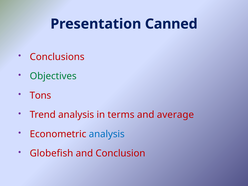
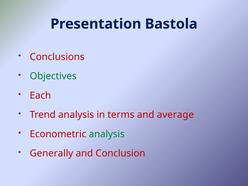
Canned: Canned -> Bastola
Tons: Tons -> Each
analysis at (107, 134) colour: blue -> green
Globefish: Globefish -> Generally
